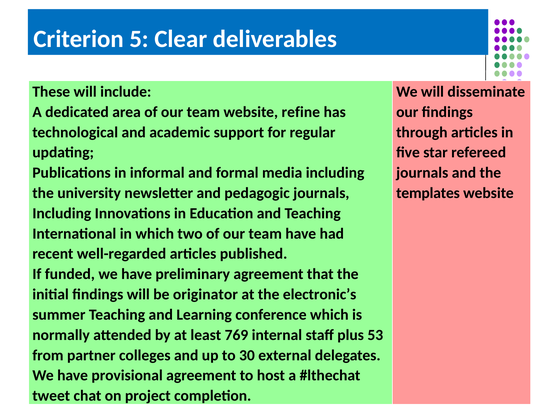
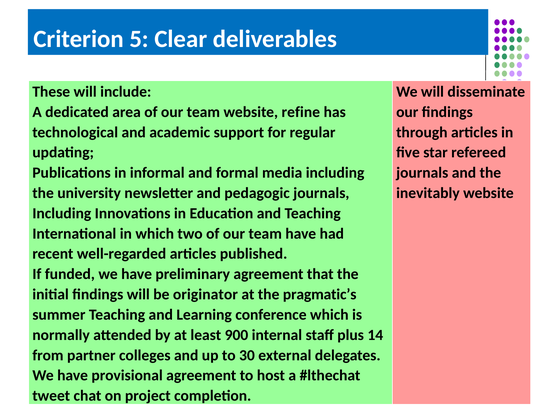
templates: templates -> inevitably
electronic’s: electronic’s -> pragmatic’s
769: 769 -> 900
53: 53 -> 14
